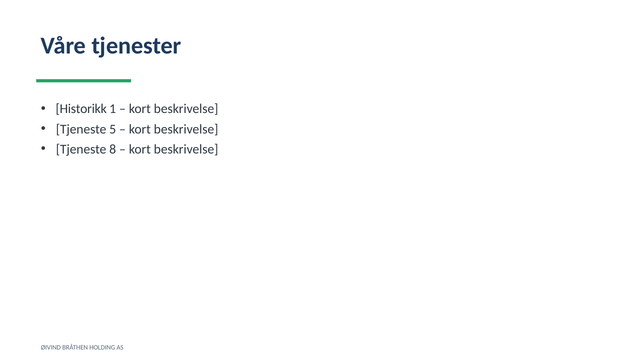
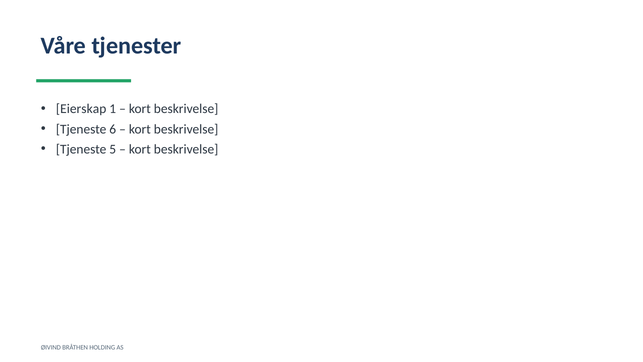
Historikk: Historikk -> Eierskap
5: 5 -> 6
8: 8 -> 5
